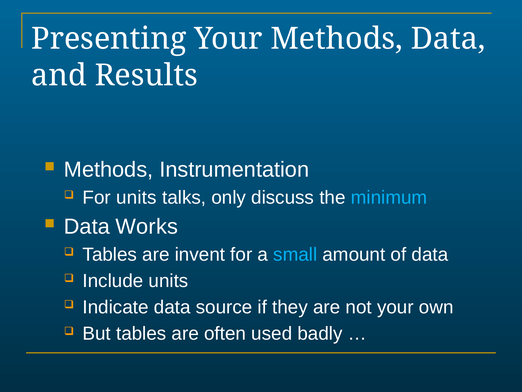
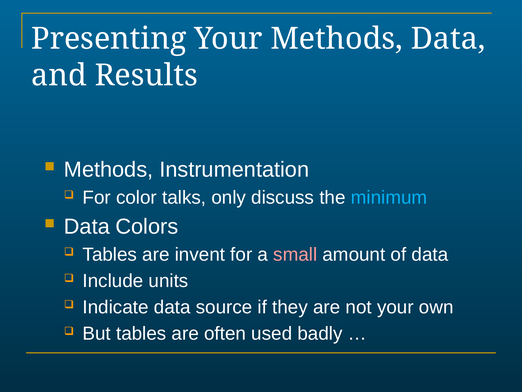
For units: units -> color
Works: Works -> Colors
small colour: light blue -> pink
